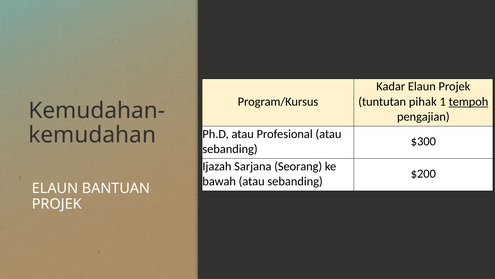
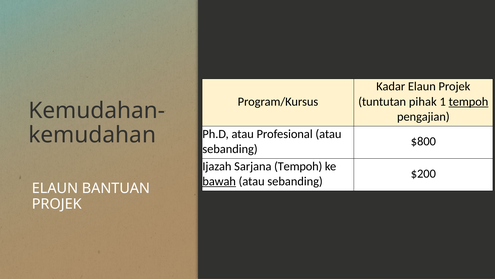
$300: $300 -> $800
Sarjana Seorang: Seorang -> Tempoh
bawah underline: none -> present
